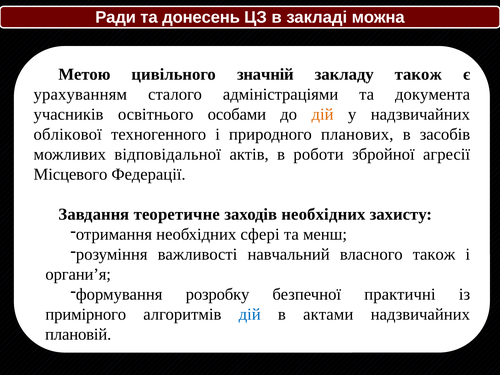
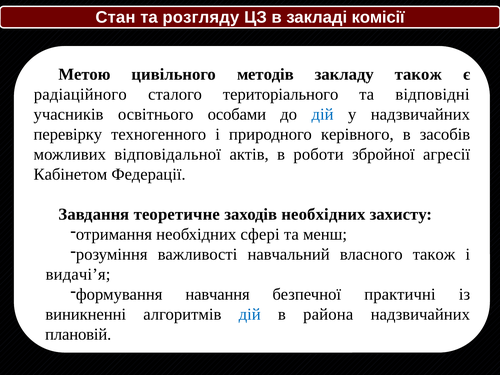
Ради: Ради -> Стан
донесень: донесень -> розгляду
можна: можна -> комісії
значній: значній -> методів
урахуванням: урахуванням -> радіаційного
адміністраціями: адміністраціями -> територіального
документа: документа -> відповідні
дій at (323, 114) colour: orange -> blue
облікової: облікової -> перевірку
планових: планових -> керівного
Місцевого: Місцевого -> Кабінетом
органи’я: органи’я -> видачі’я
розробку: розробку -> навчання
примірного: примірного -> виникненні
актами: актами -> района
